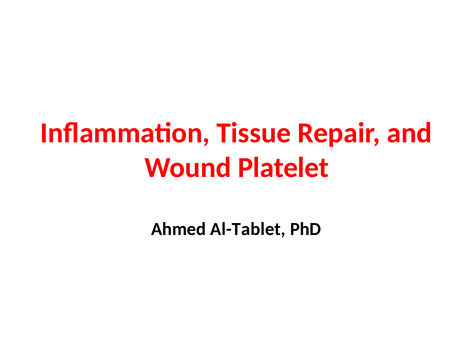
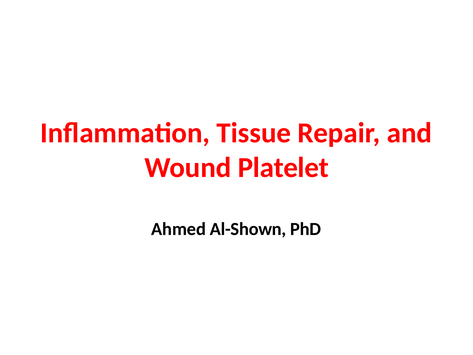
Al-Tablet: Al-Tablet -> Al-Shown
